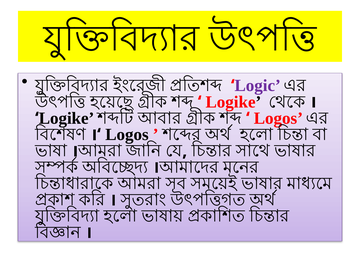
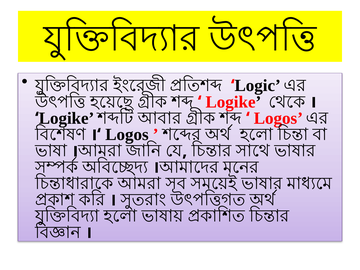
Logic colour: purple -> black
